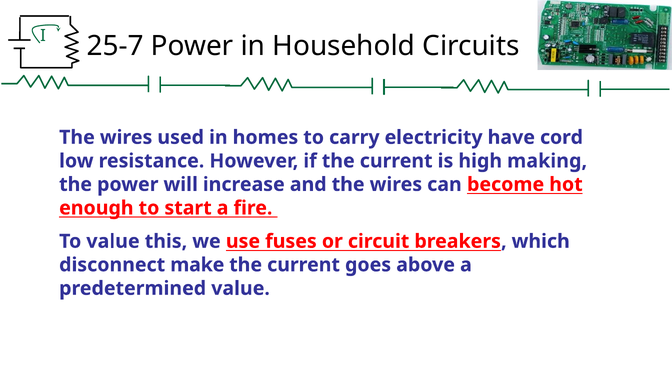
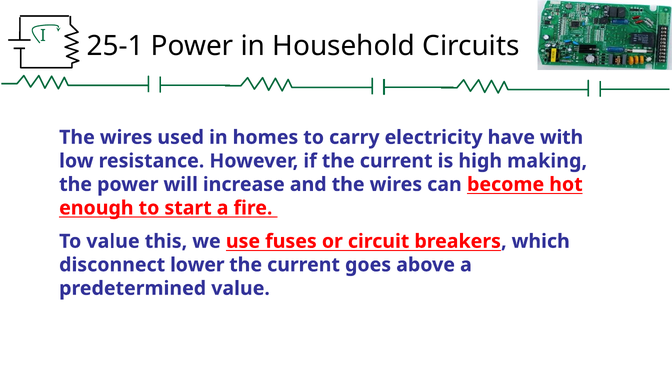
25-7: 25-7 -> 25-1
cord: cord -> with
make: make -> lower
